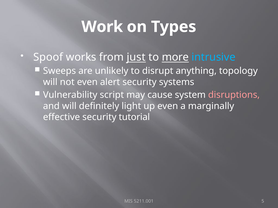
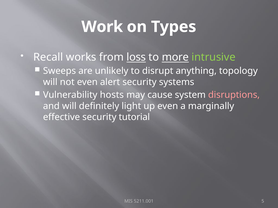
Spoof: Spoof -> Recall
just: just -> loss
intrusive colour: light blue -> light green
script: script -> hosts
